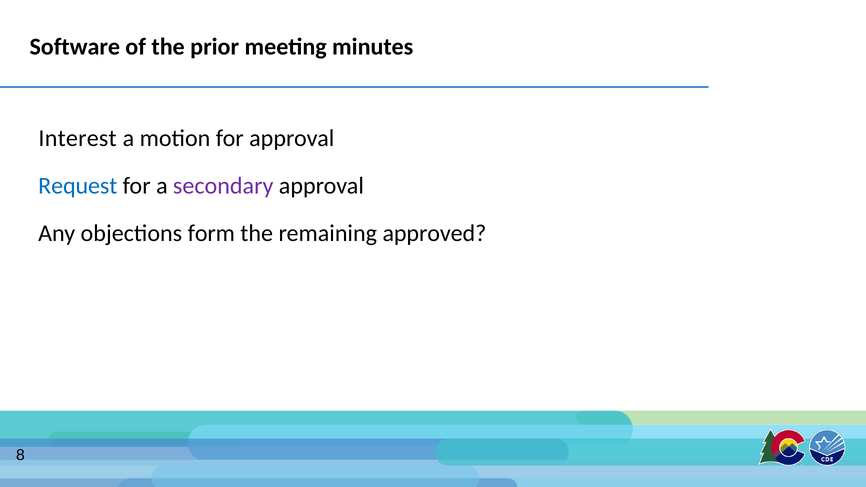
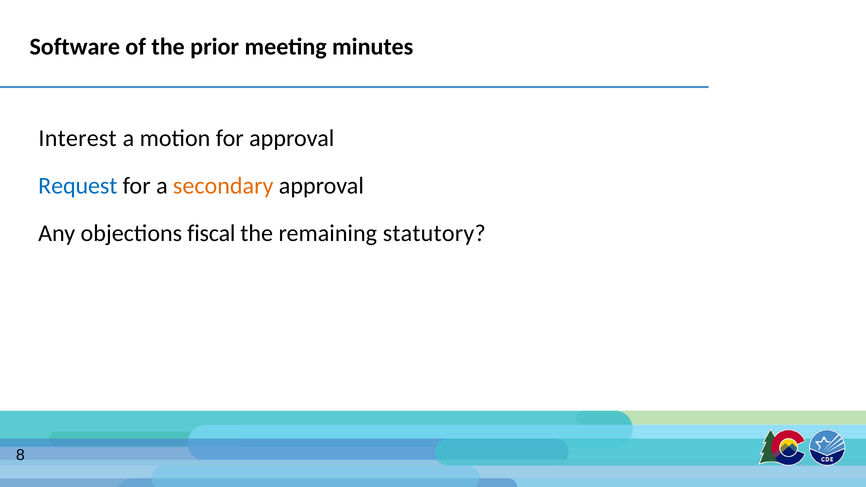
secondary colour: purple -> orange
form: form -> fiscal
approved: approved -> statutory
